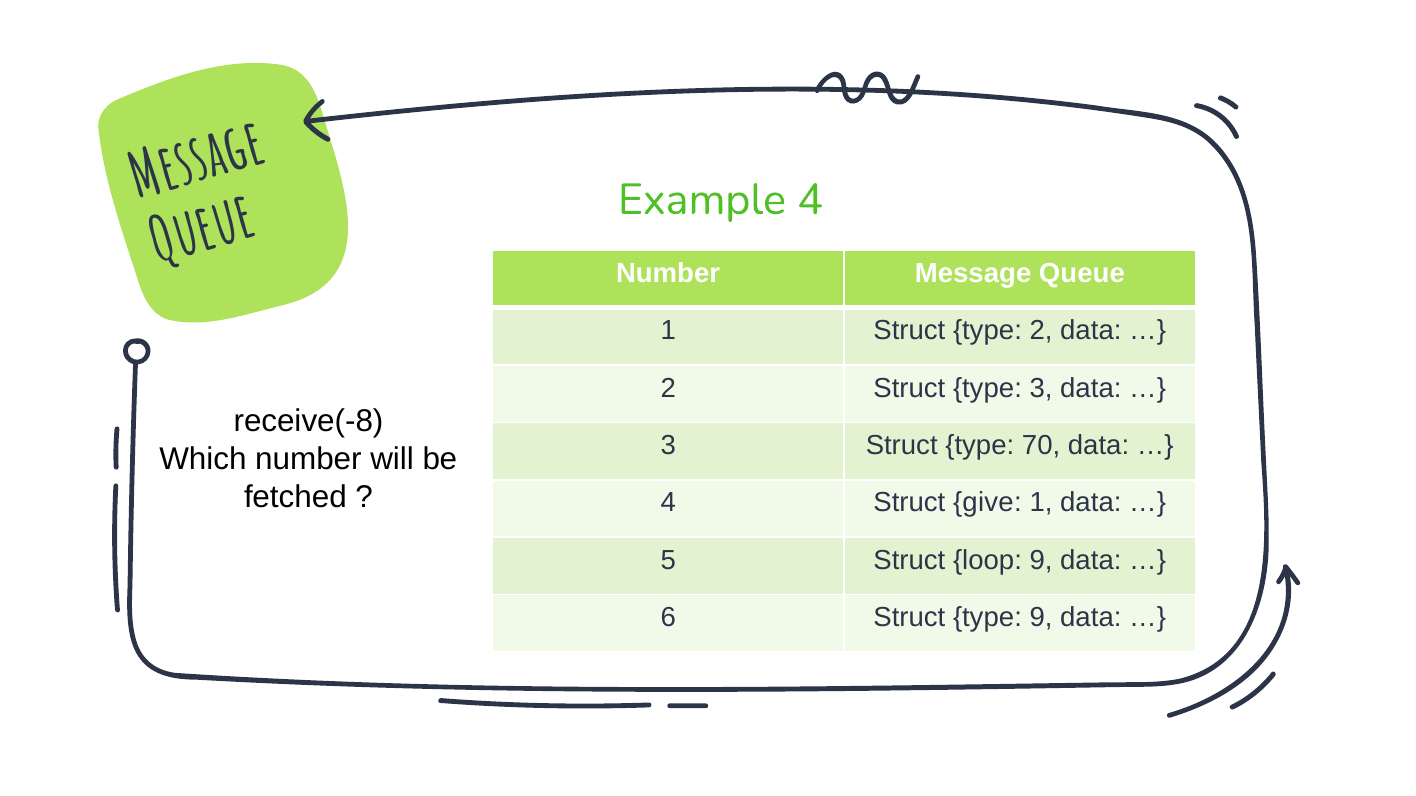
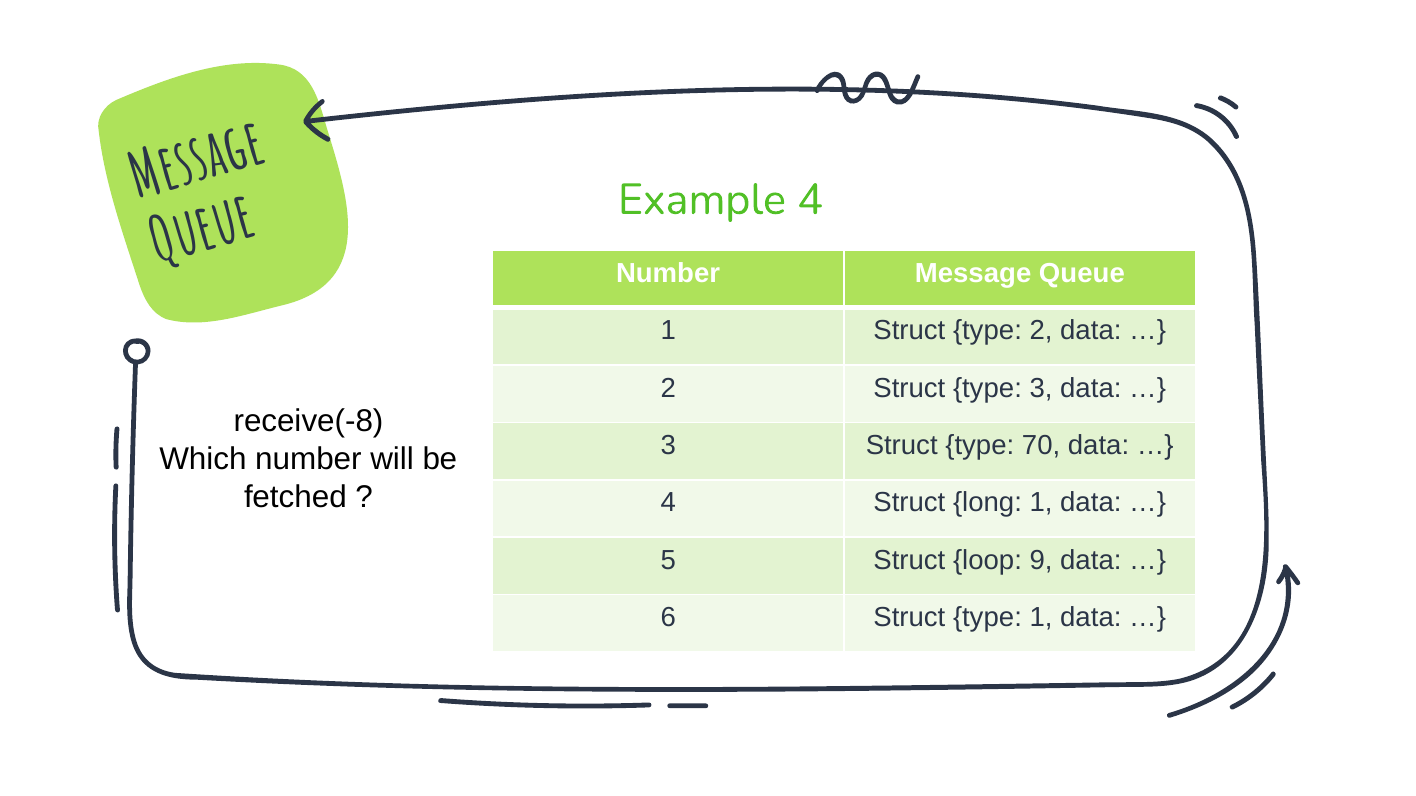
give: give -> long
type 9: 9 -> 1
